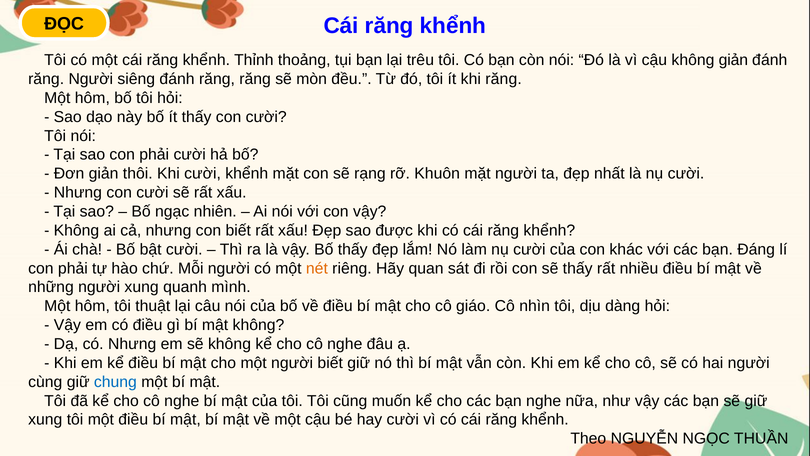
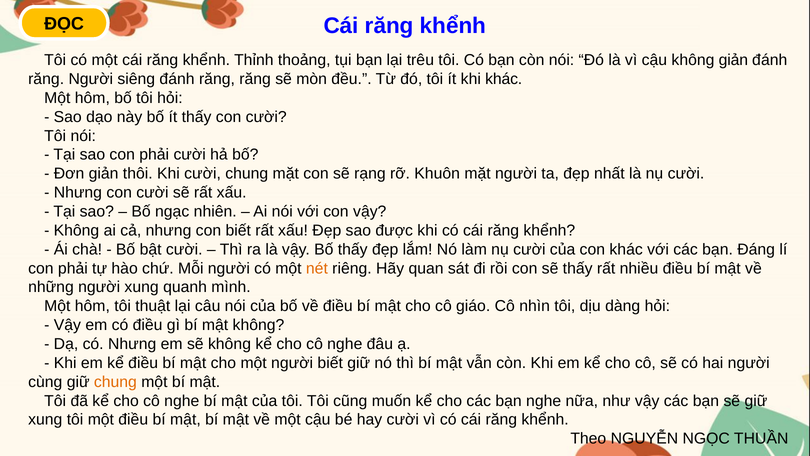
khi răng: răng -> khác
cười khểnh: khểnh -> chung
chung at (115, 382) colour: blue -> orange
